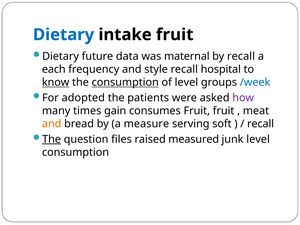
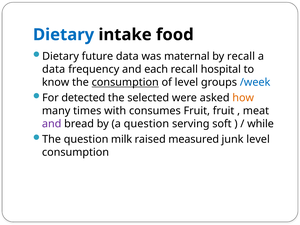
intake fruit: fruit -> food
each at (54, 69): each -> data
style: style -> each
know underline: present -> none
adopted: adopted -> detected
patients: patients -> selected
how colour: purple -> orange
gain: gain -> with
and at (52, 124) colour: orange -> purple
a measure: measure -> question
recall at (261, 124): recall -> while
The at (52, 139) underline: present -> none
files: files -> milk
